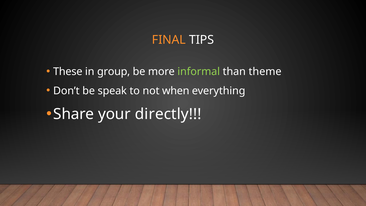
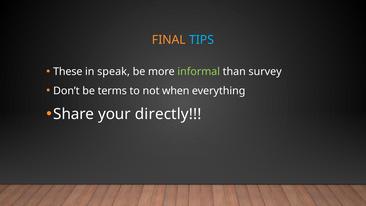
TIPS colour: white -> light blue
group: group -> speak
theme: theme -> survey
speak: speak -> terms
